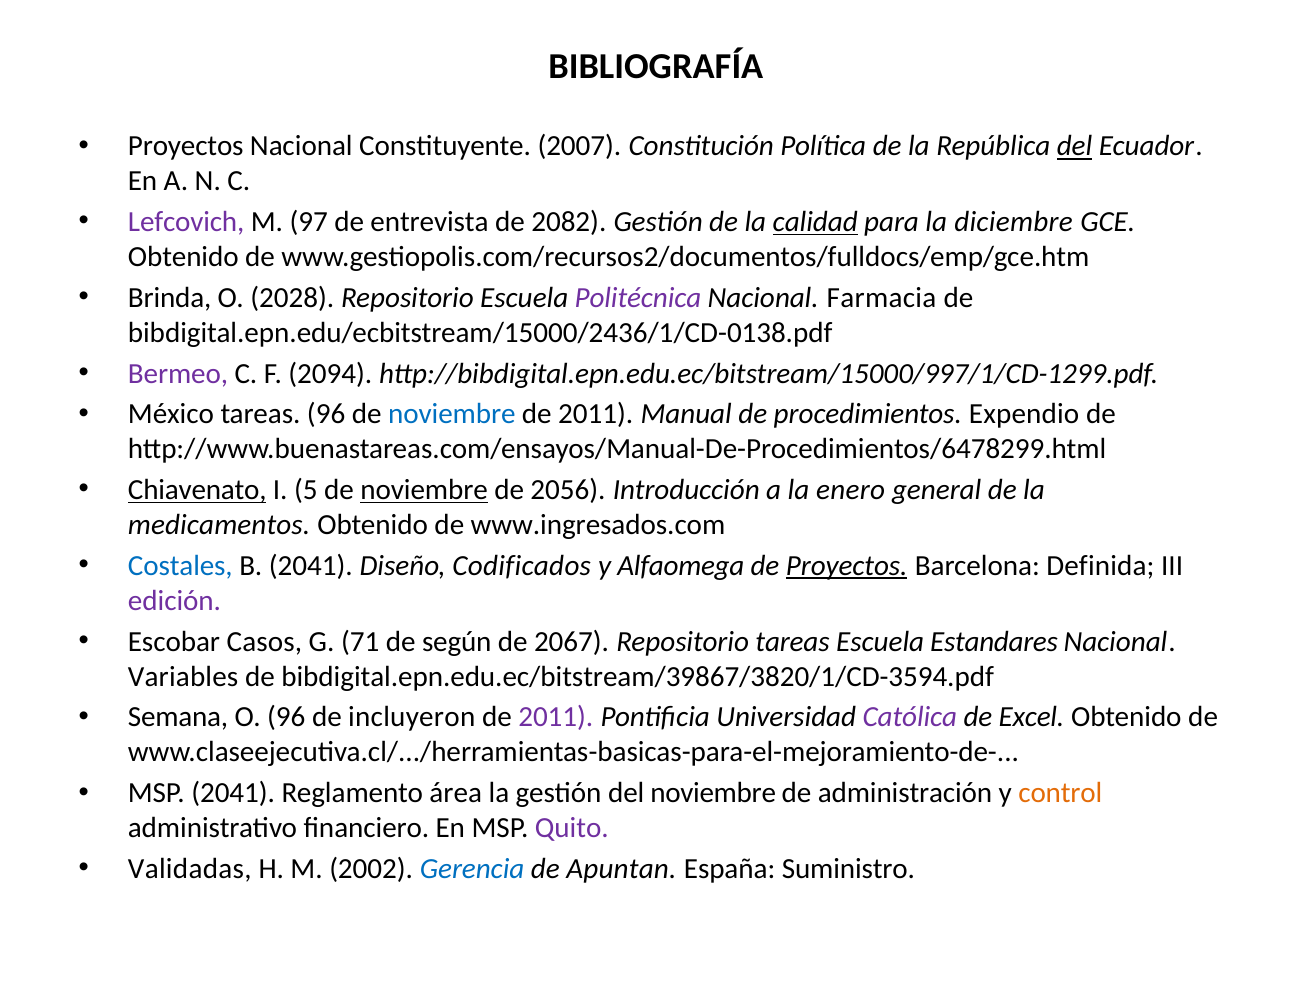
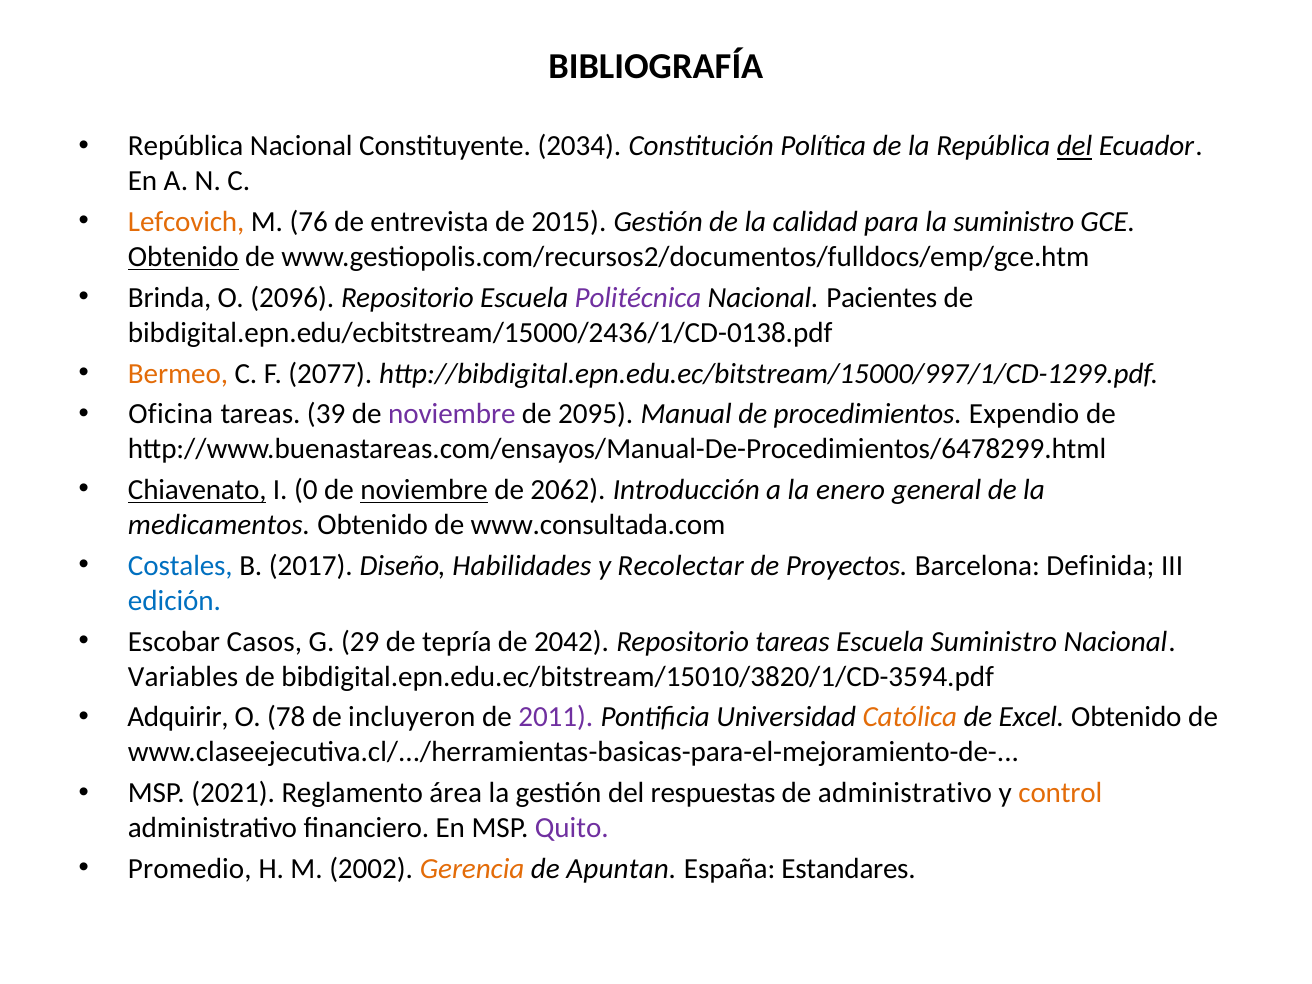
Proyectos at (186, 146): Proyectos -> República
2007: 2007 -> 2034
Lefcovich colour: purple -> orange
97: 97 -> 76
2082: 2082 -> 2015
calidad underline: present -> none
la diciembre: diciembre -> suministro
Obtenido at (183, 257) underline: none -> present
2028: 2028 -> 2096
Farmacia: Farmacia -> Pacientes
Bermeo colour: purple -> orange
2094: 2094 -> 2077
México: México -> Oficina
tareas 96: 96 -> 39
noviembre at (452, 414) colour: blue -> purple
2011 at (596, 414): 2011 -> 2095
5: 5 -> 0
2056: 2056 -> 2062
www.ingresados.com: www.ingresados.com -> www.consultada.com
B 2041: 2041 -> 2017
Codificados: Codificados -> Habilidades
Alfaomega: Alfaomega -> Recolectar
Proyectos at (847, 566) underline: present -> none
edición colour: purple -> blue
71: 71 -> 29
según: según -> tepría
2067: 2067 -> 2042
Escuela Estandares: Estandares -> Suministro
bibdigital.epn.edu.ec/bitstream/39867/3820/1/CD-3594.pdf: bibdigital.epn.edu.ec/bitstream/39867/3820/1/CD-3594.pdf -> bibdigital.epn.edu.ec/bitstream/15010/3820/1/CD-3594.pdf
Semana: Semana -> Adquirir
O 96: 96 -> 78
Católica colour: purple -> orange
MSP 2041: 2041 -> 2021
del noviembre: noviembre -> respuestas
de administración: administración -> administrativo
Validadas: Validadas -> Promedio
Gerencia colour: blue -> orange
Suministro: Suministro -> Estandares
